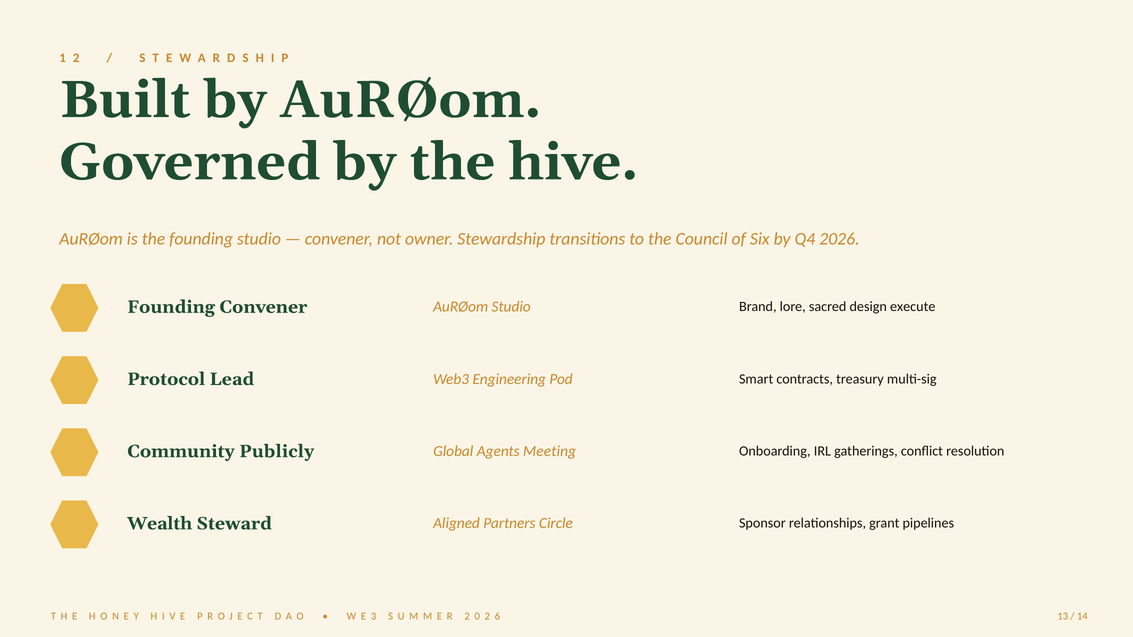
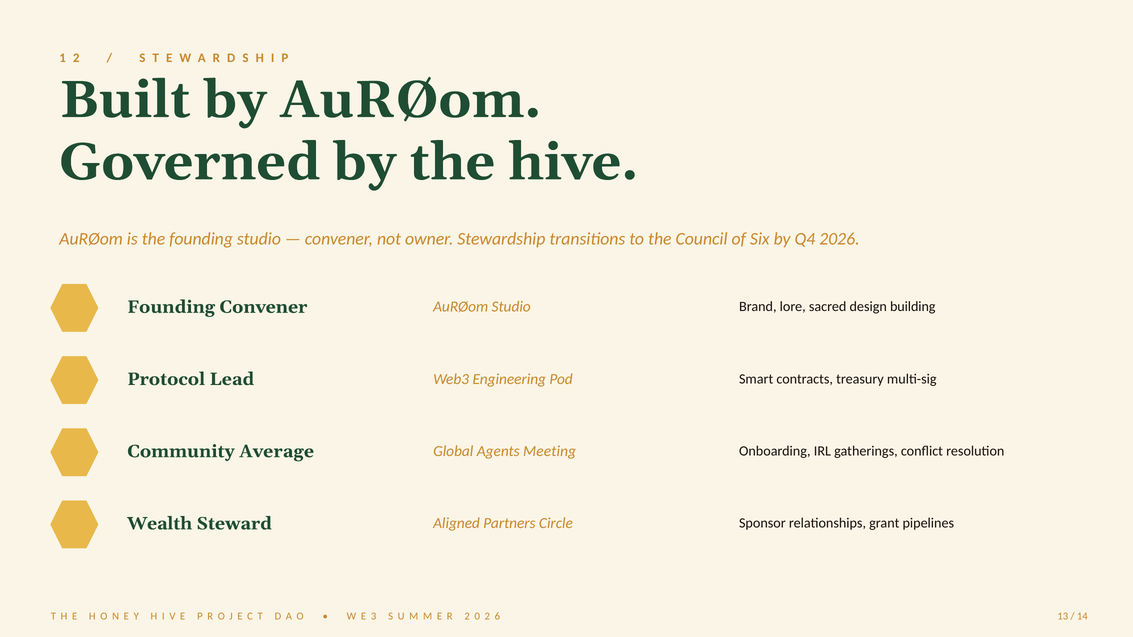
execute: execute -> building
Publicly: Publicly -> Average
